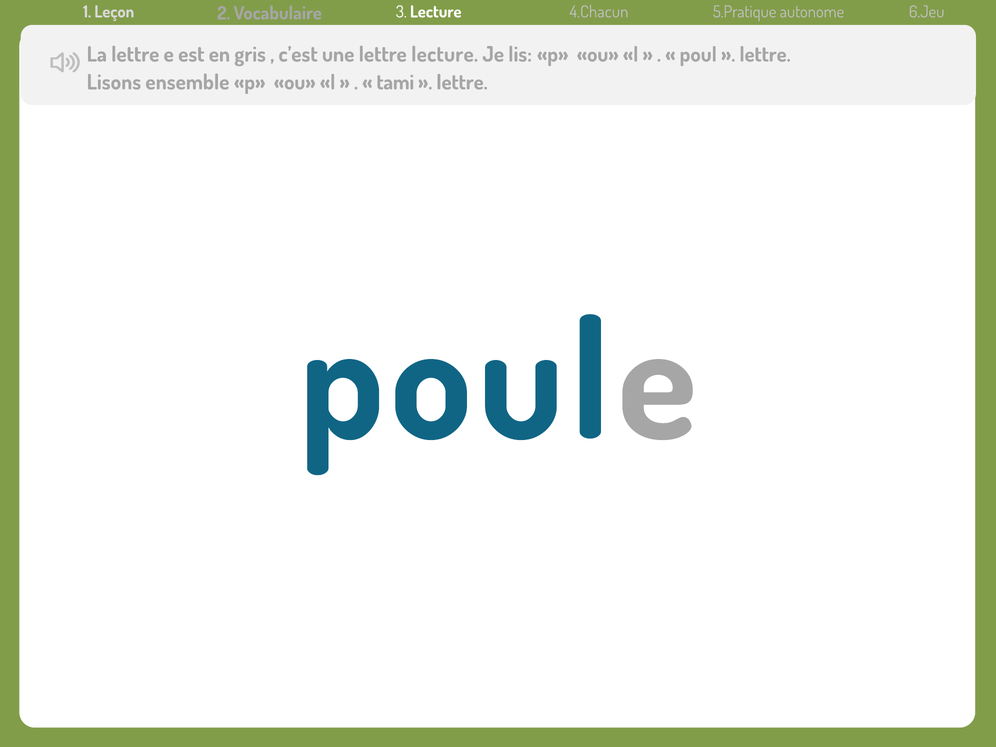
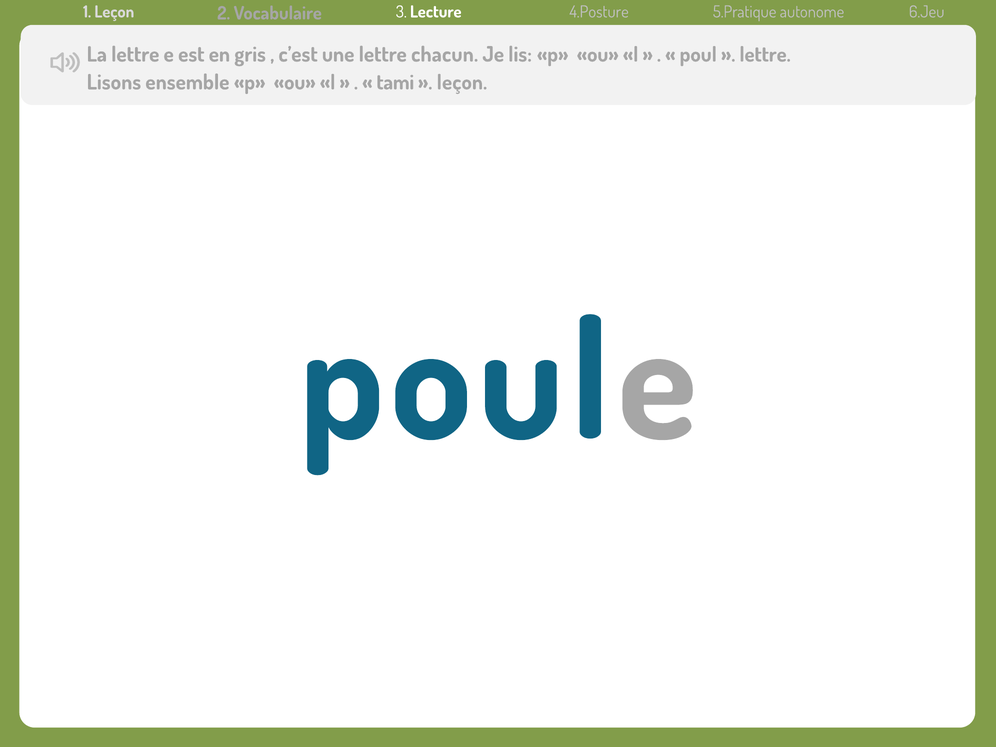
4.Chacun: 4.Chacun -> 4.Posture
lettre lecture: lecture -> chacun
lettre at (462, 83): lettre -> leçon
